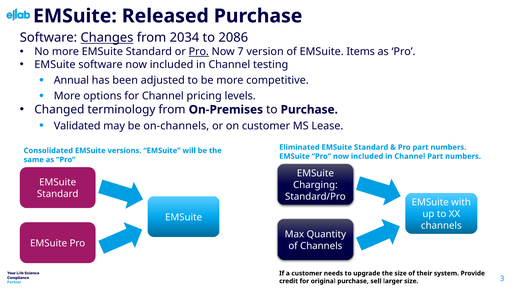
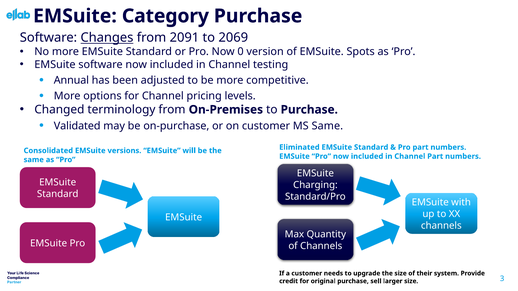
Released: Released -> Category
2034: 2034 -> 2091
2086: 2086 -> 2069
Pro at (199, 52) underline: present -> none
7: 7 -> 0
Items: Items -> Spots
on-channels: on-channels -> on-purchase
MS Lease: Lease -> Same
